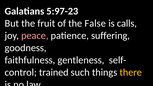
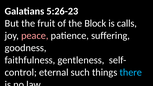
5:97-23: 5:97-23 -> 5:26-23
False: False -> Block
trained: trained -> eternal
there colour: yellow -> light blue
